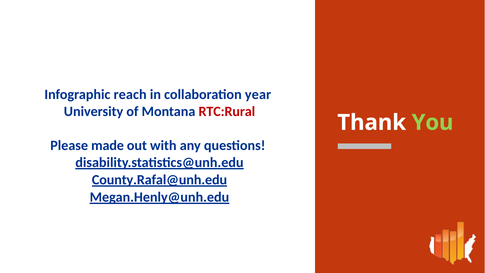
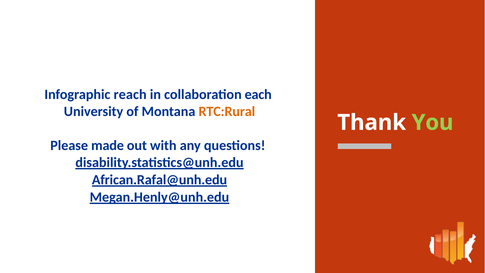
year: year -> each
RTC:Rural colour: red -> orange
County.Rafal@unh.edu: County.Rafal@unh.edu -> African.Rafal@unh.edu
